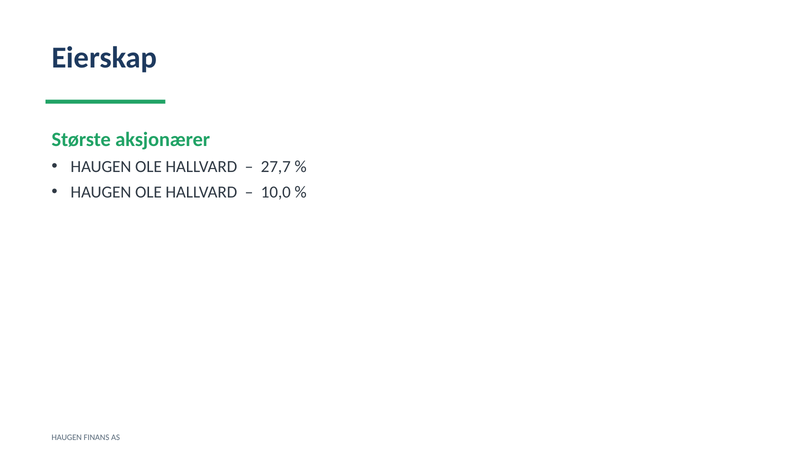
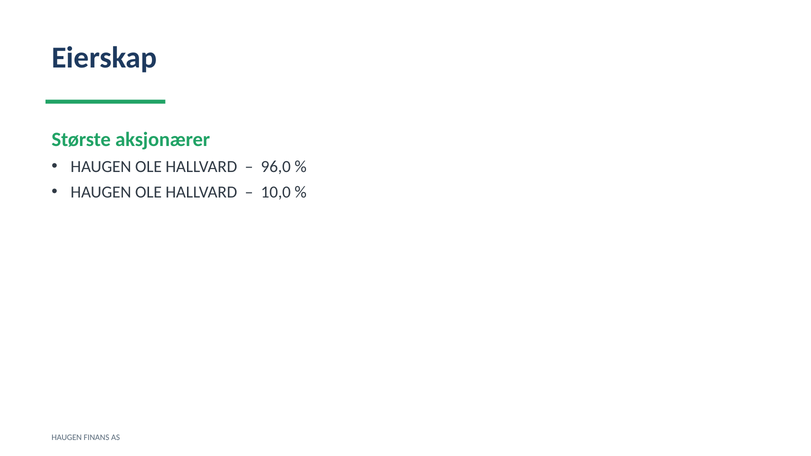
27,7: 27,7 -> 96,0
